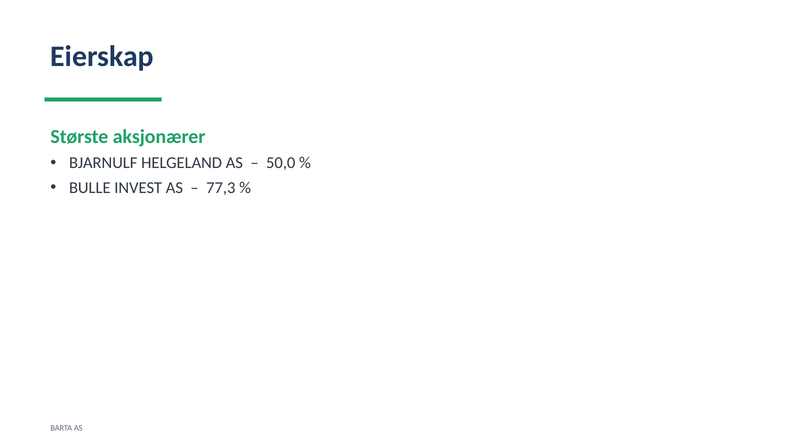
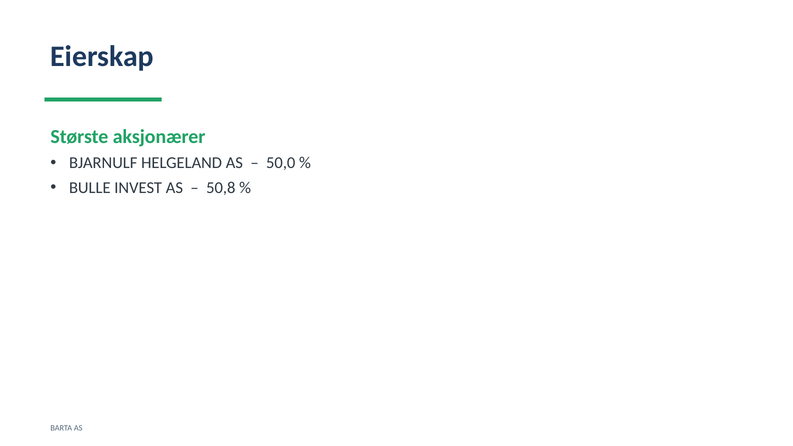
77,3: 77,3 -> 50,8
